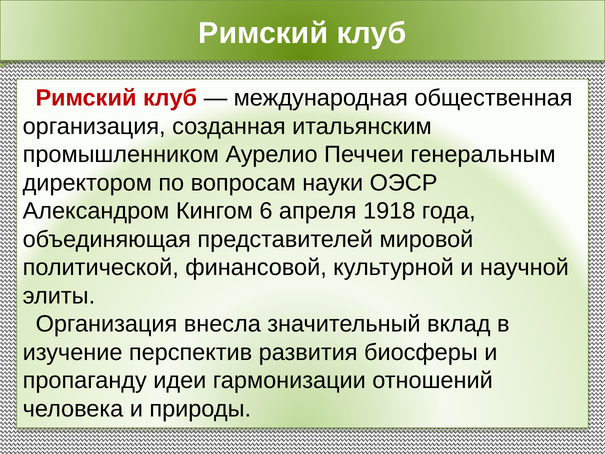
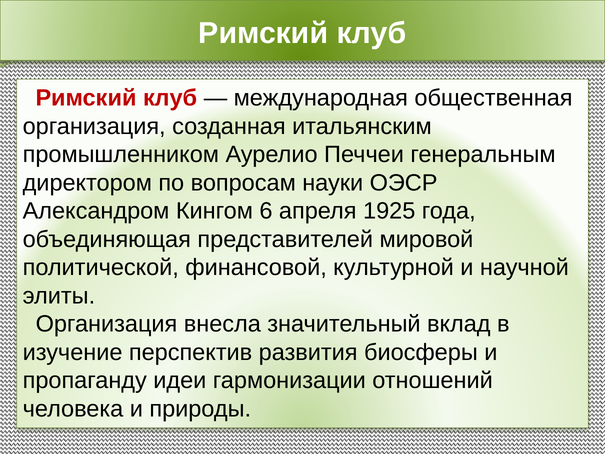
1918: 1918 -> 1925
